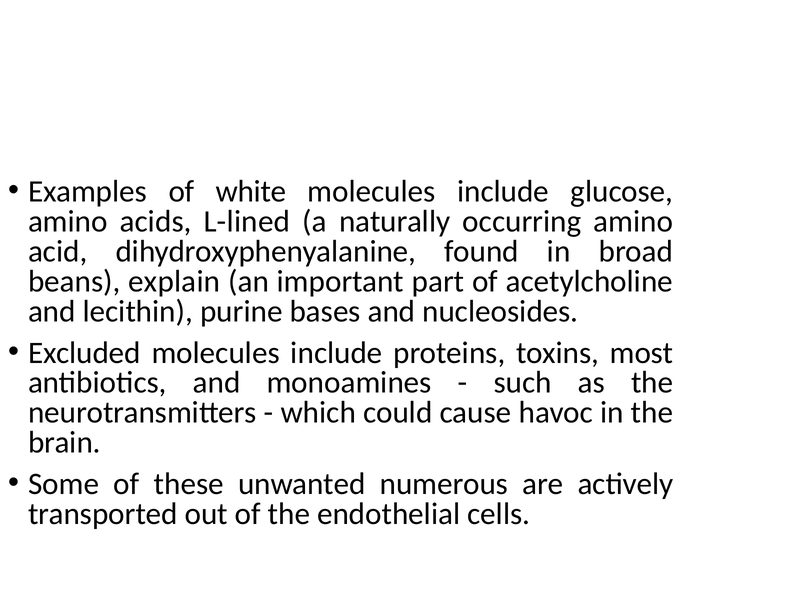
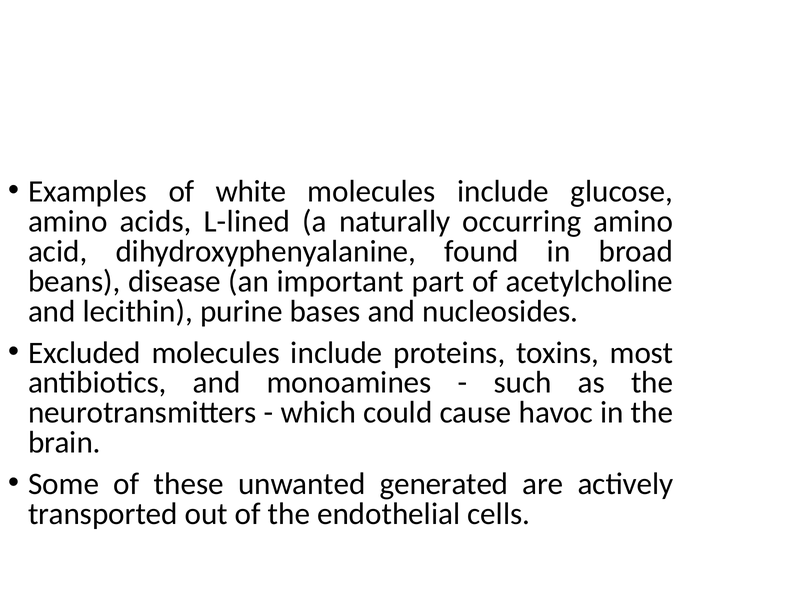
explain: explain -> disease
numerous: numerous -> generated
